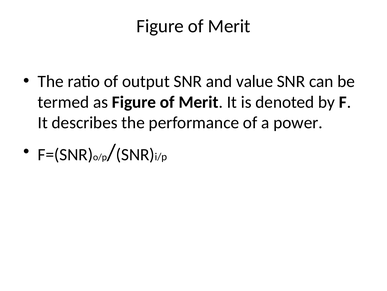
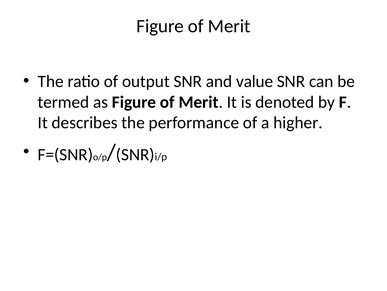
power: power -> higher
